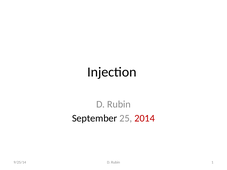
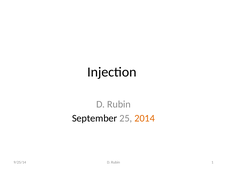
2014 colour: red -> orange
